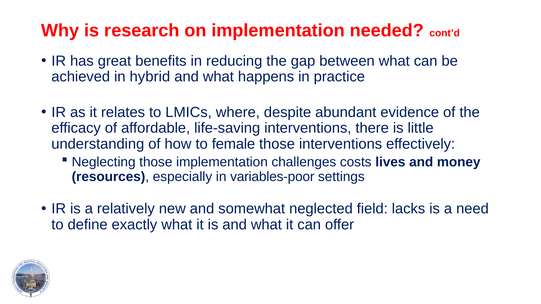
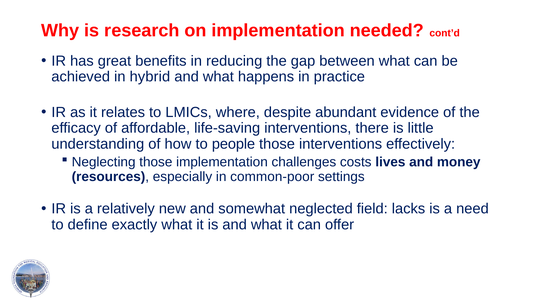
female: female -> people
variables-poor: variables-poor -> common-poor
